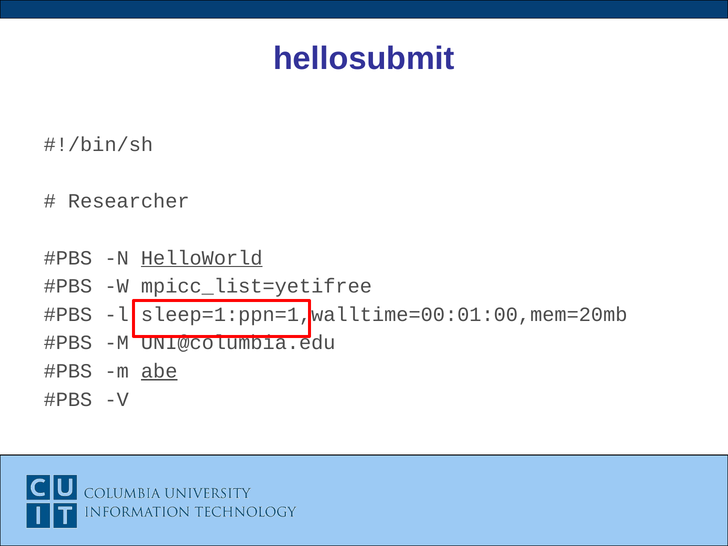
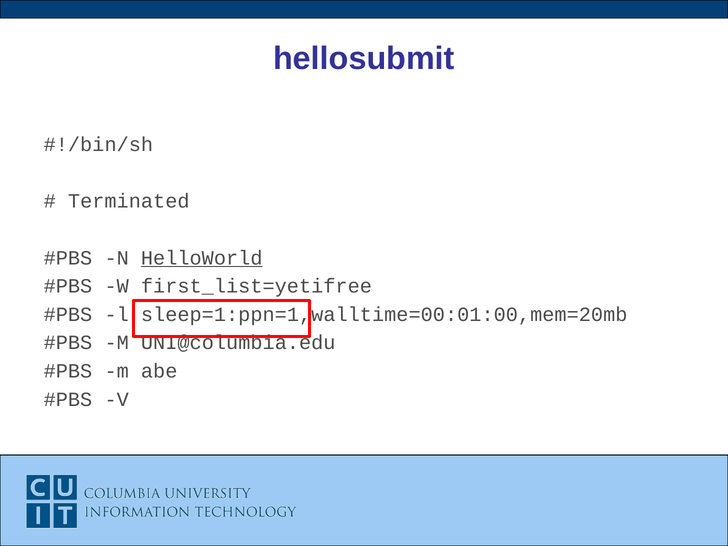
Researcher: Researcher -> Terminated
mpicc_list=yetifree: mpicc_list=yetifree -> first_list=yetifree
abe underline: present -> none
